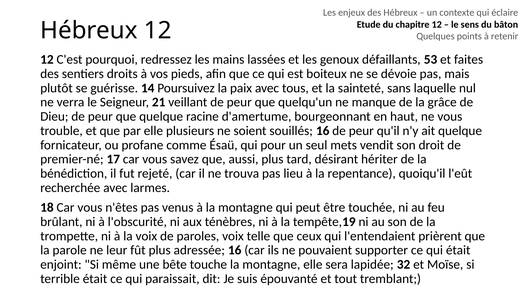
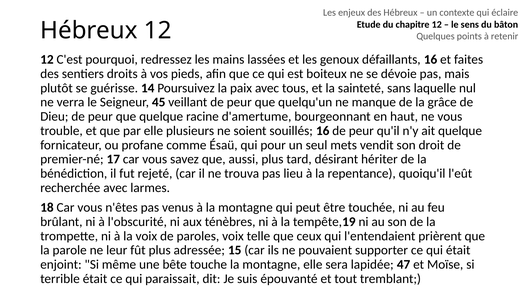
défaillants 53: 53 -> 16
21: 21 -> 45
adressée 16: 16 -> 15
32: 32 -> 47
